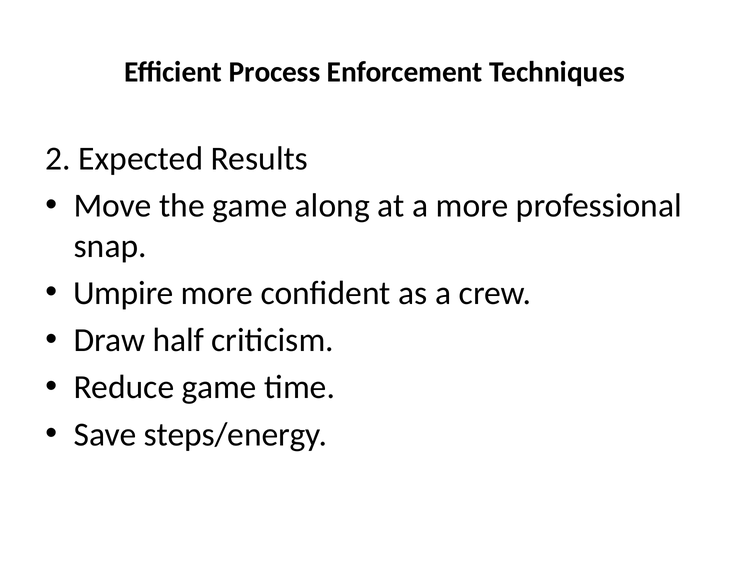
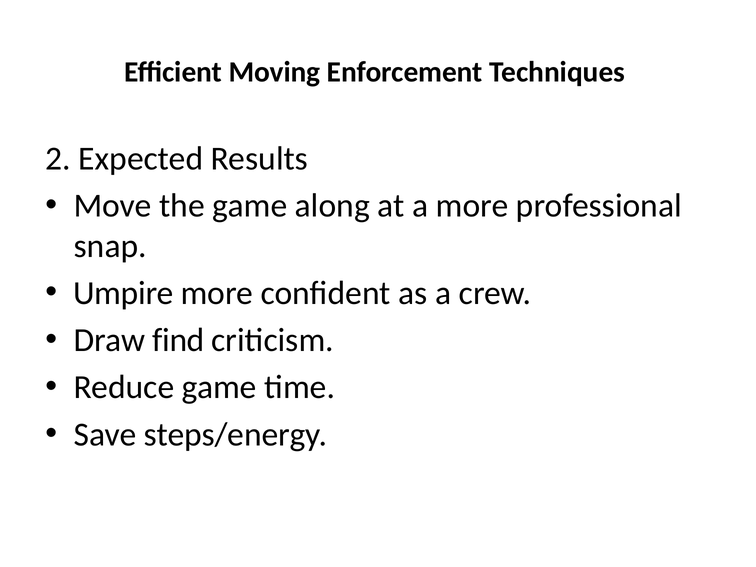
Process: Process -> Moving
half: half -> find
